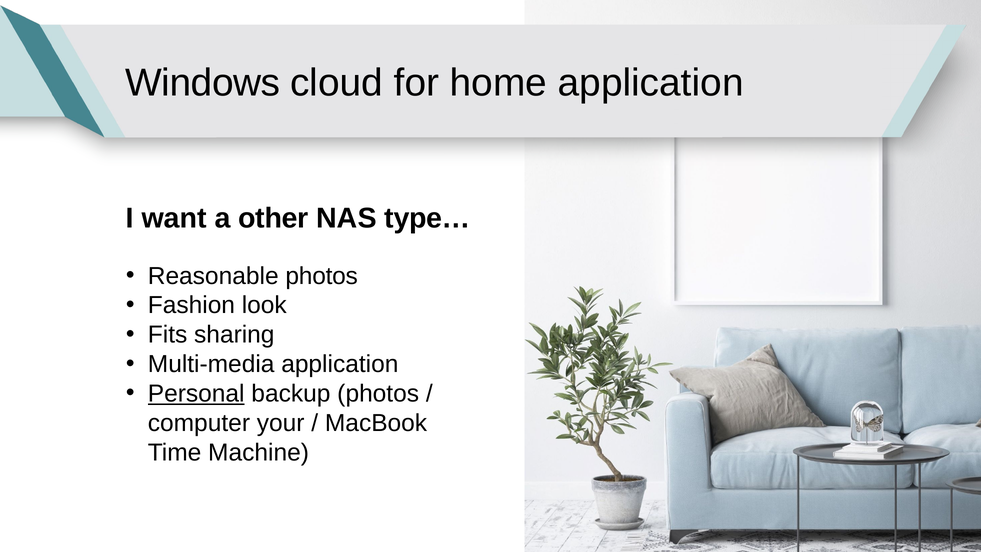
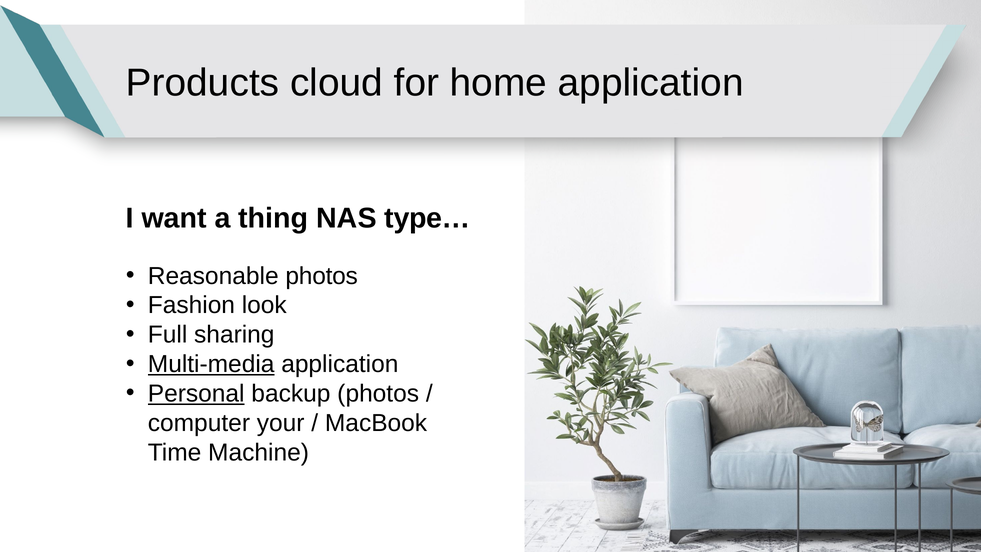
Windows: Windows -> Products
other: other -> thing
Fits: Fits -> Full
Multi-media underline: none -> present
